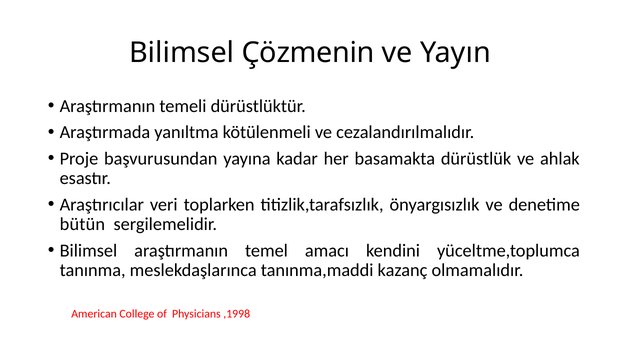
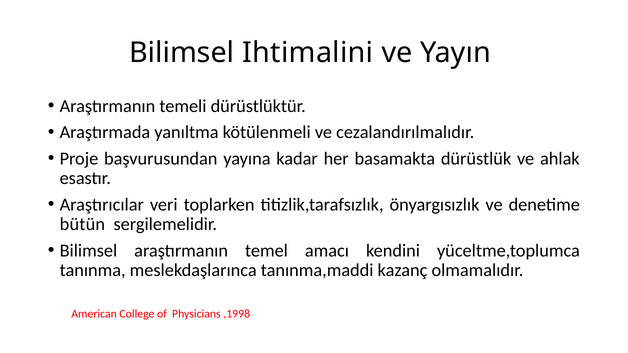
Çözmenin: Çözmenin -> Ihtimalini
